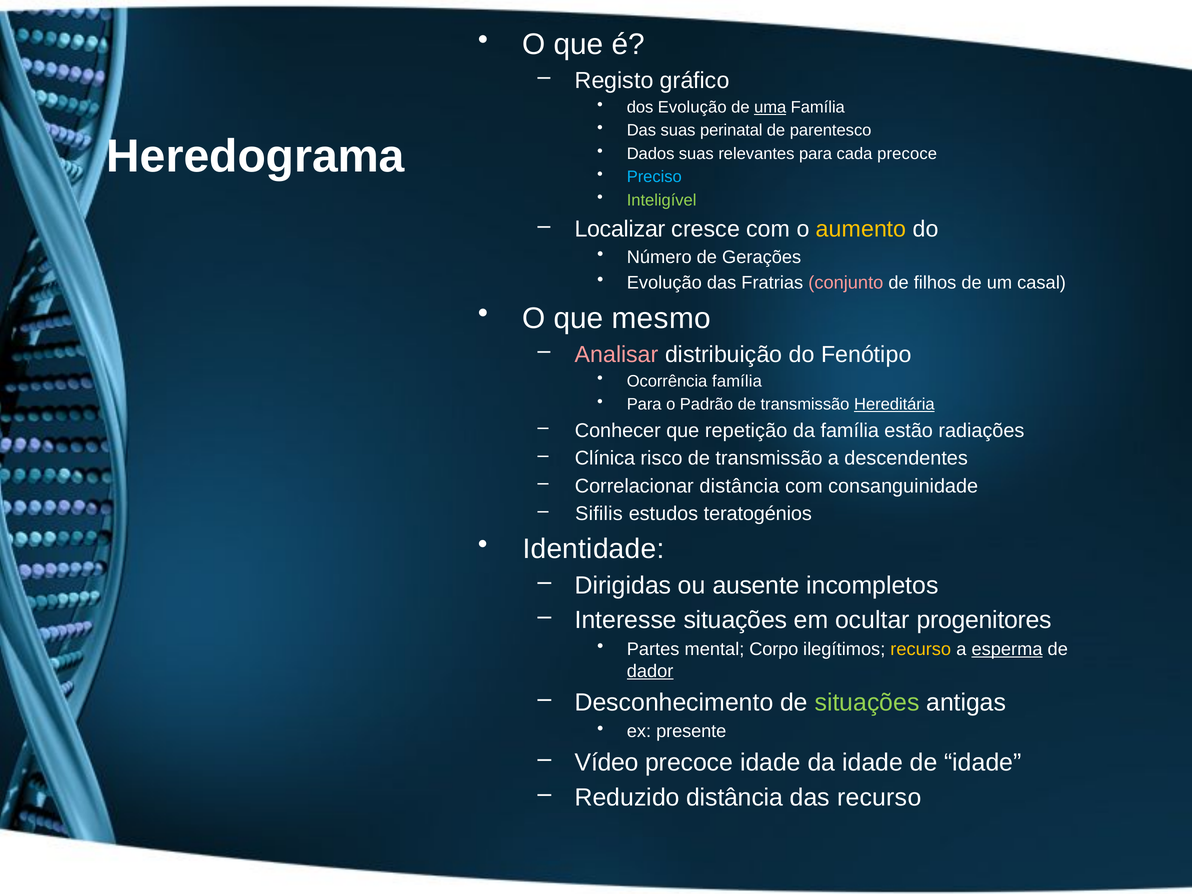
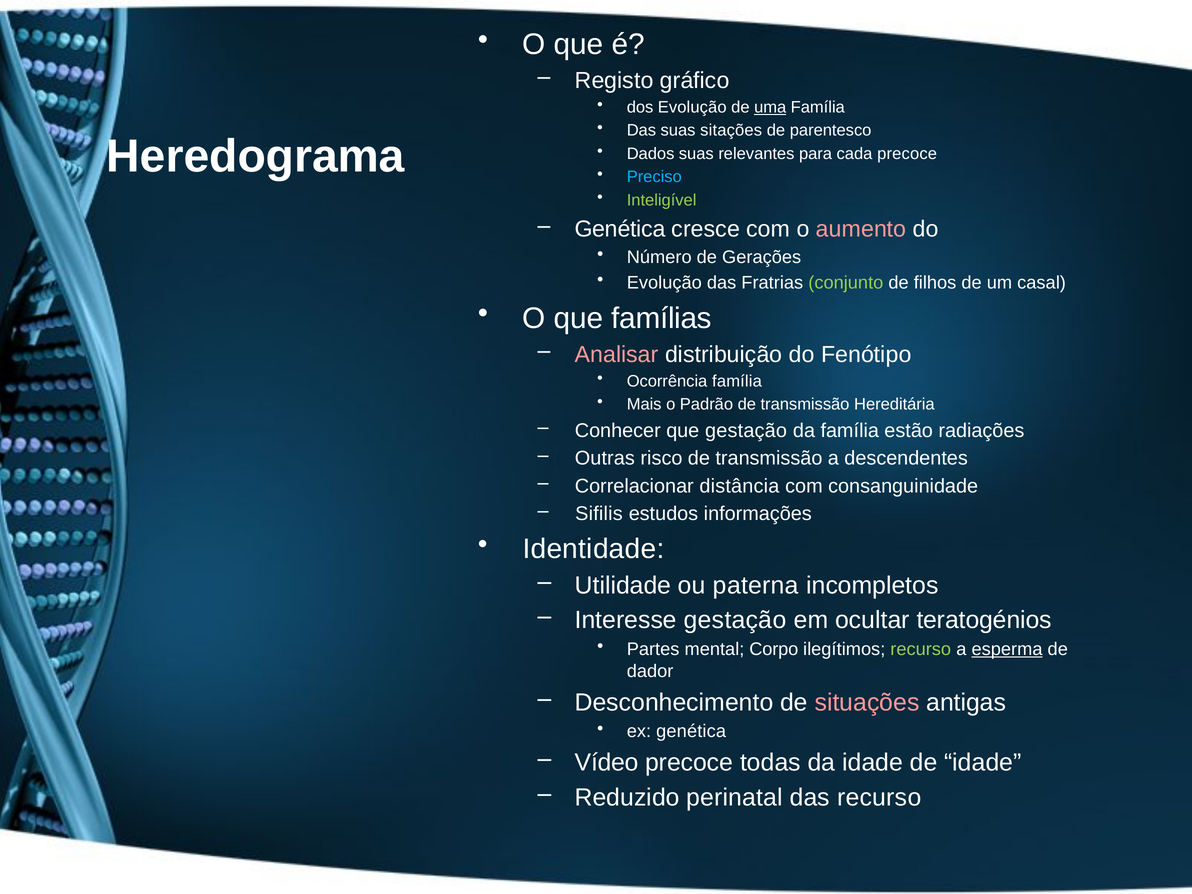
perinatal: perinatal -> sitações
Localizar at (620, 229): Localizar -> Genética
aumento colour: yellow -> pink
conjunto colour: pink -> light green
mesmo: mesmo -> famílias
Para at (644, 404): Para -> Mais
Hereditária underline: present -> none
que repetição: repetição -> gestação
Clínica: Clínica -> Outras
teratogénios: teratogénios -> informações
Dirigidas: Dirigidas -> Utilidade
ausente: ausente -> paterna
Interesse situações: situações -> gestação
progenitores: progenitores -> teratogénios
recurso at (921, 649) colour: yellow -> light green
dador underline: present -> none
situações at (867, 702) colour: light green -> pink
ex presente: presente -> genética
precoce idade: idade -> todas
Reduzido distância: distância -> perinatal
